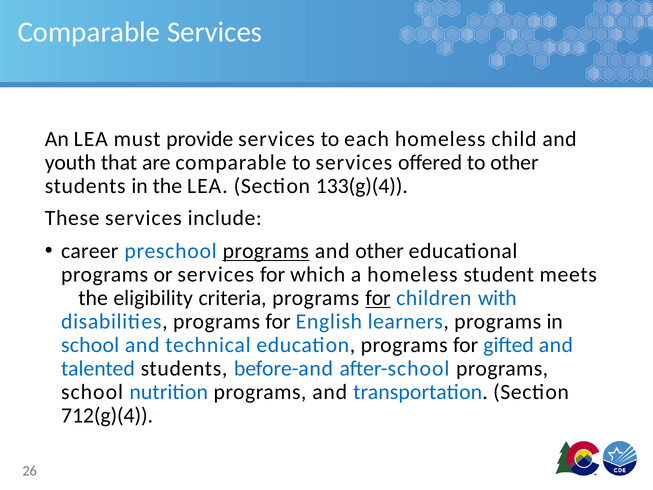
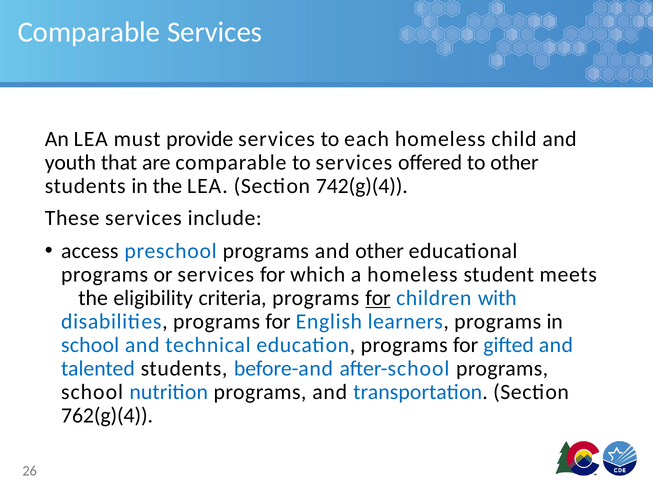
133(g)(4: 133(g)(4 -> 742(g)(4
career: career -> access
programs at (266, 251) underline: present -> none
712(g)(4: 712(g)(4 -> 762(g)(4
